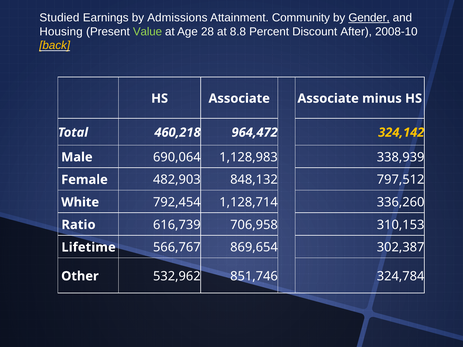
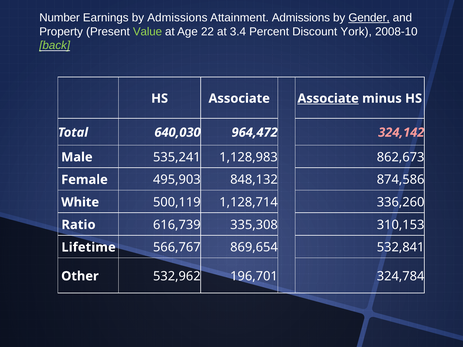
Studied: Studied -> Number
Attainment Community: Community -> Admissions
Housing: Housing -> Property
28: 28 -> 22
8.8: 8.8 -> 3.4
After: After -> York
back colour: yellow -> light green
Associate at (328, 99) underline: none -> present
460,218: 460,218 -> 640,030
324,142 colour: yellow -> pink
690,064: 690,064 -> 535,241
338,939: 338,939 -> 862,673
482,903: 482,903 -> 495,903
797,512: 797,512 -> 874,586
792,454: 792,454 -> 500,119
706,958: 706,958 -> 335,308
302,387: 302,387 -> 532,841
851,746: 851,746 -> 196,701
